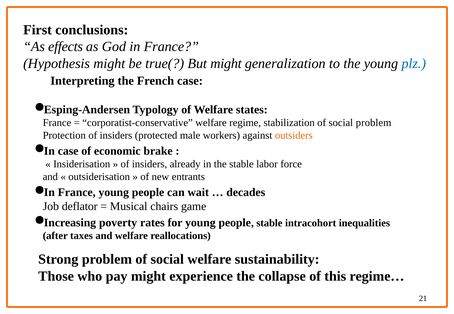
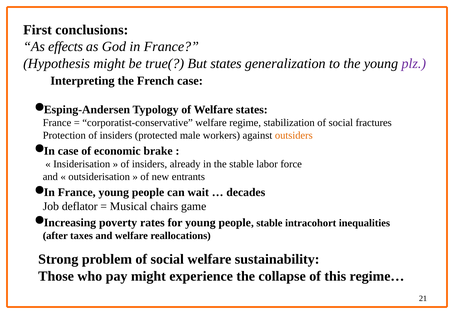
But might: might -> states
plz colour: blue -> purple
social problem: problem -> fractures
